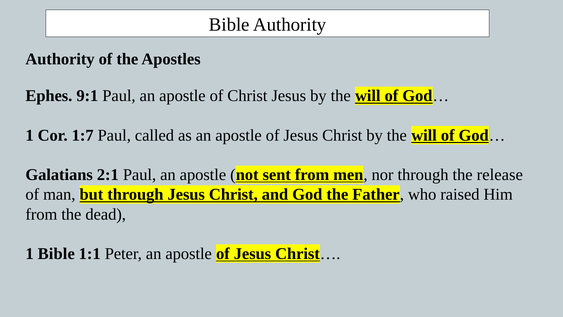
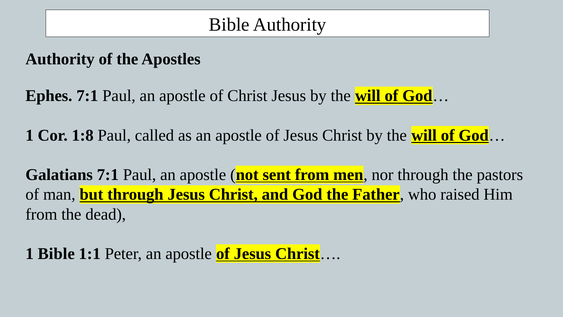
Ephes 9:1: 9:1 -> 7:1
1:7: 1:7 -> 1:8
Galatians 2:1: 2:1 -> 7:1
release: release -> pastors
